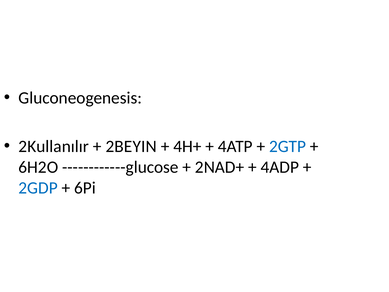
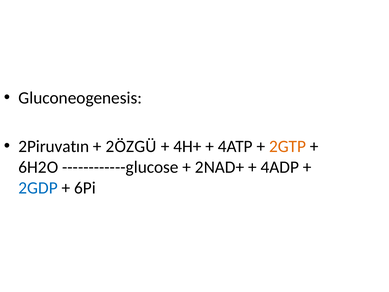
2Kullanılır: 2Kullanılır -> 2Piruvatın
2BEYIN: 2BEYIN -> 2ÖZGÜ
2GTP colour: blue -> orange
